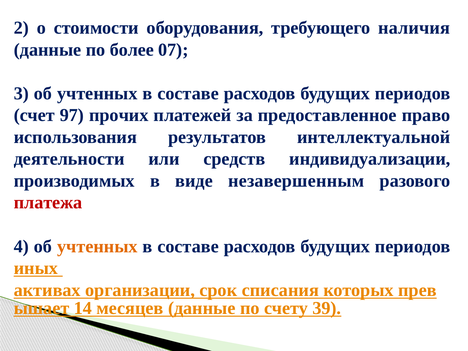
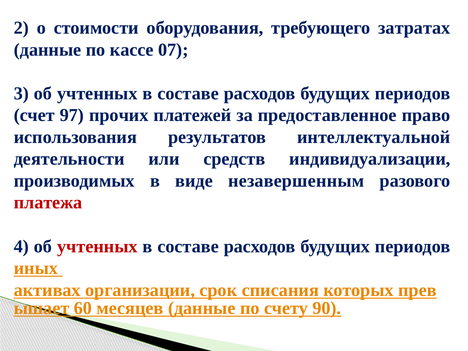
наличия: наличия -> затратах
более: более -> кассе
учтенных at (97, 246) colour: orange -> red
14: 14 -> 60
39: 39 -> 90
